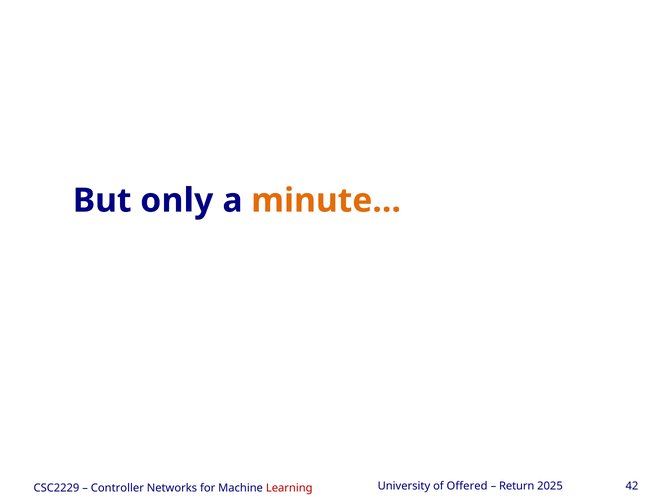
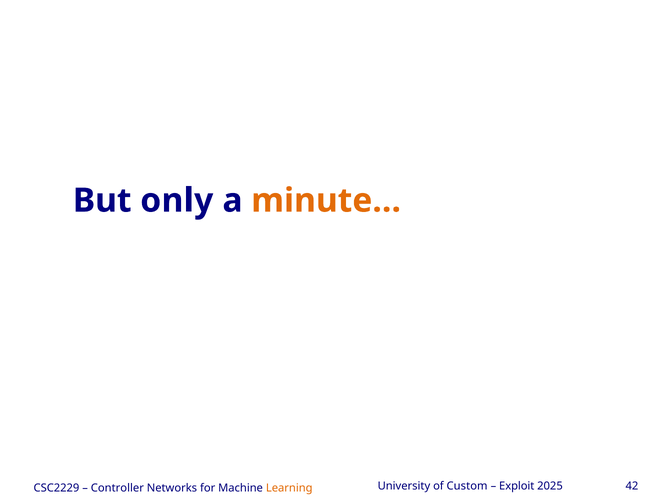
Offered: Offered -> Custom
Return: Return -> Exploit
Learning colour: red -> orange
